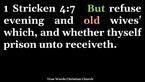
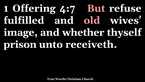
Stricken: Stricken -> Offering
But colour: light green -> pink
evening: evening -> fulfilled
which: which -> image
